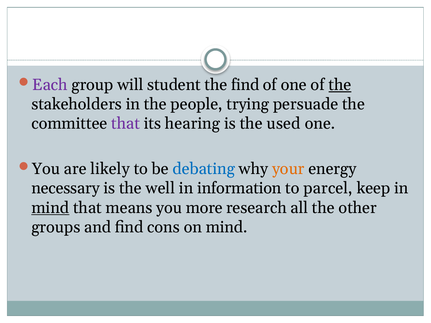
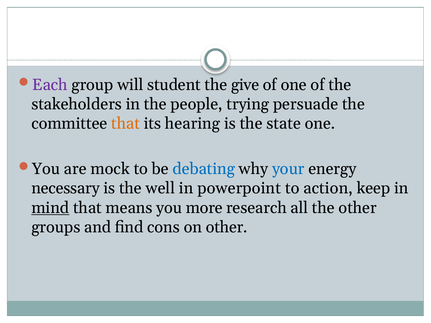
the find: find -> give
the at (340, 85) underline: present -> none
that at (126, 124) colour: purple -> orange
used: used -> state
likely: likely -> mock
your colour: orange -> blue
information: information -> powerpoint
parcel: parcel -> action
on mind: mind -> other
